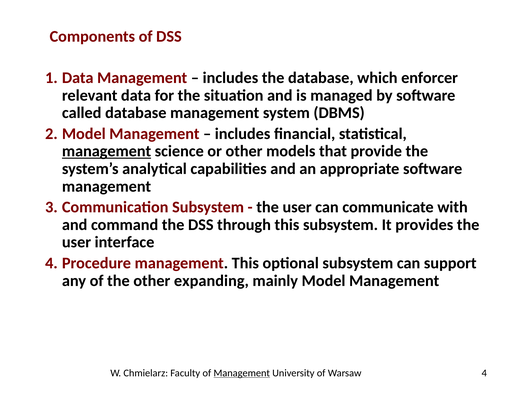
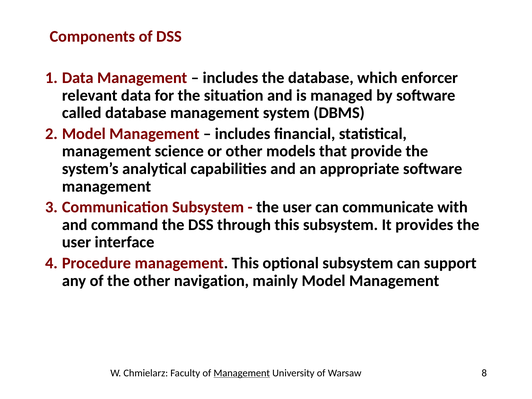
management at (107, 151) underline: present -> none
expanding: expanding -> navigation
Warsaw 4: 4 -> 8
